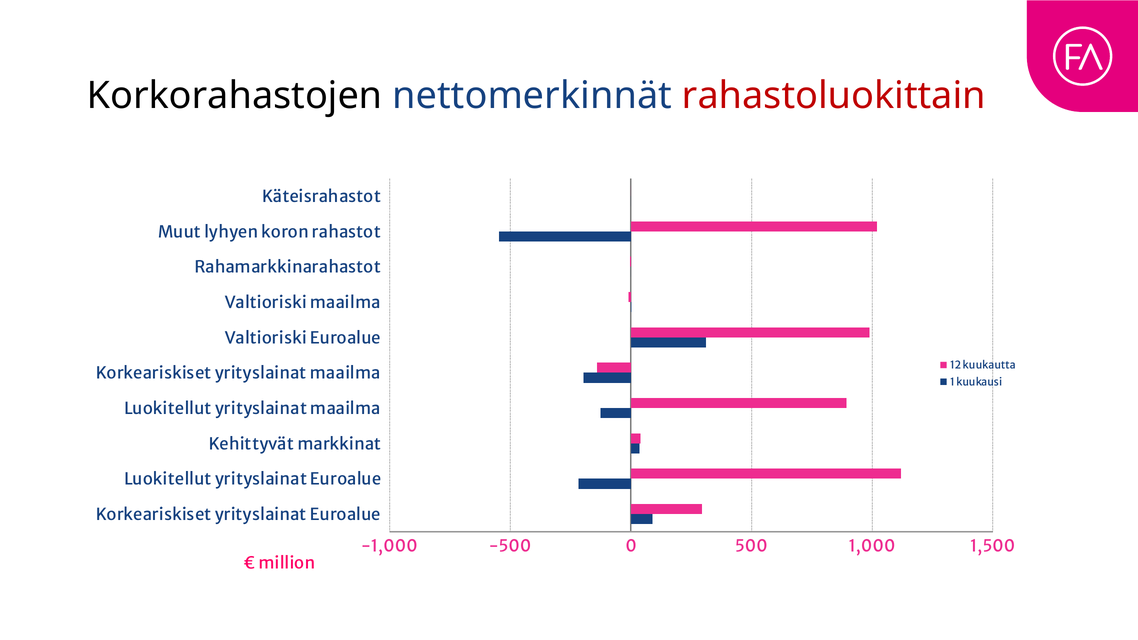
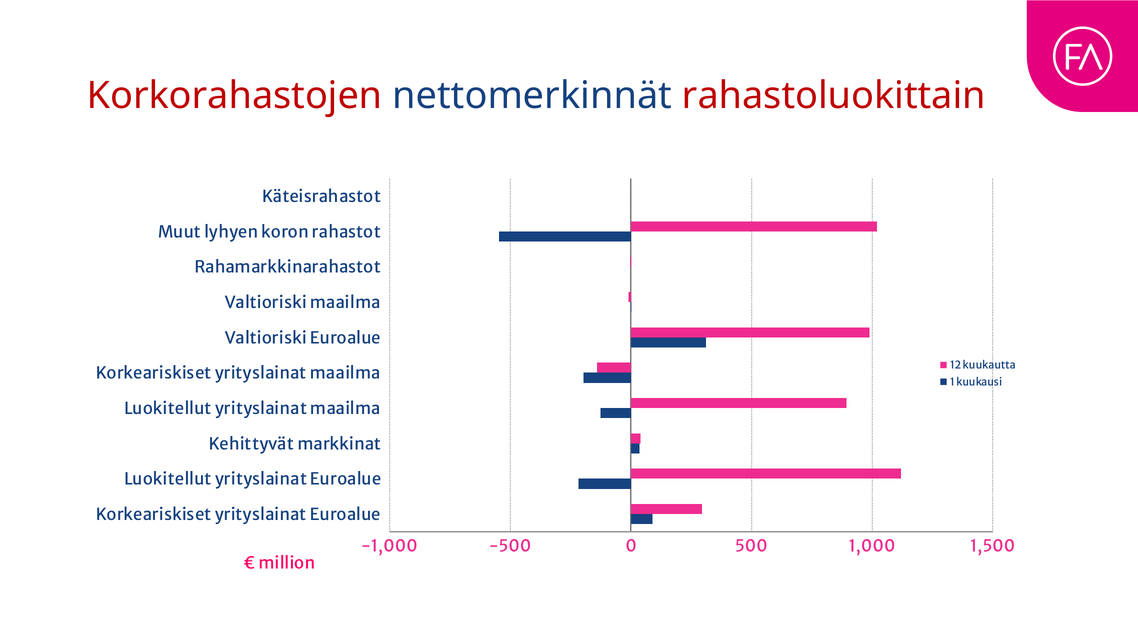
Korkorahastojen colour: black -> red
